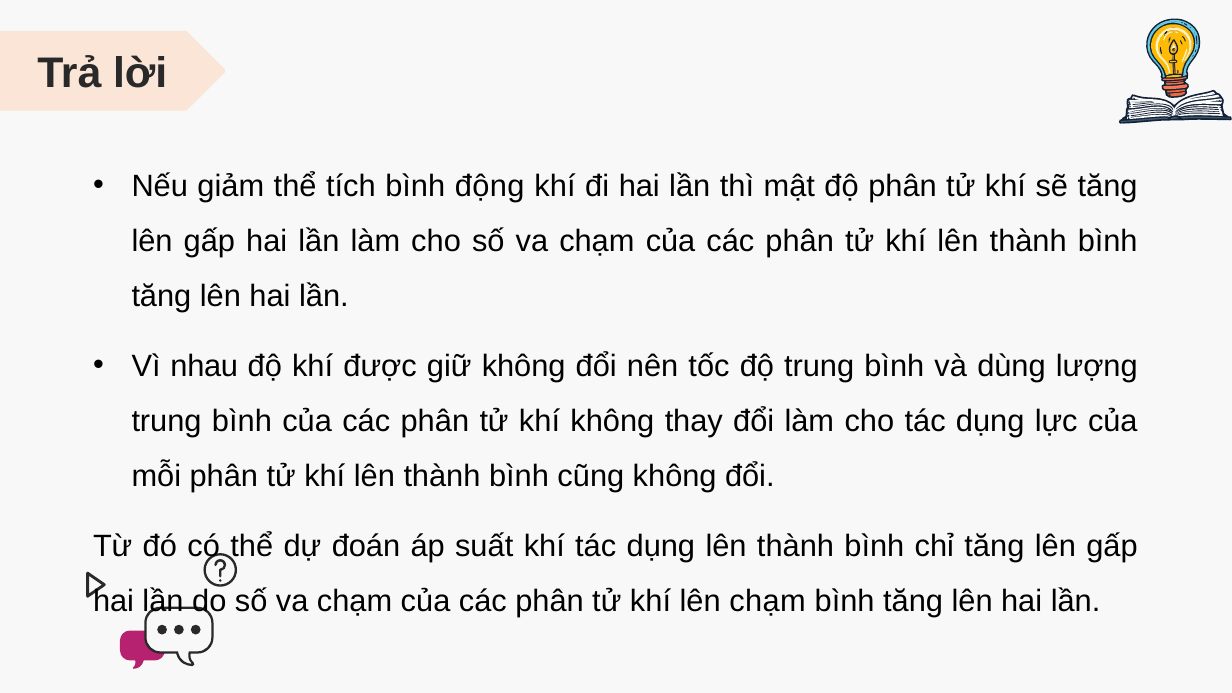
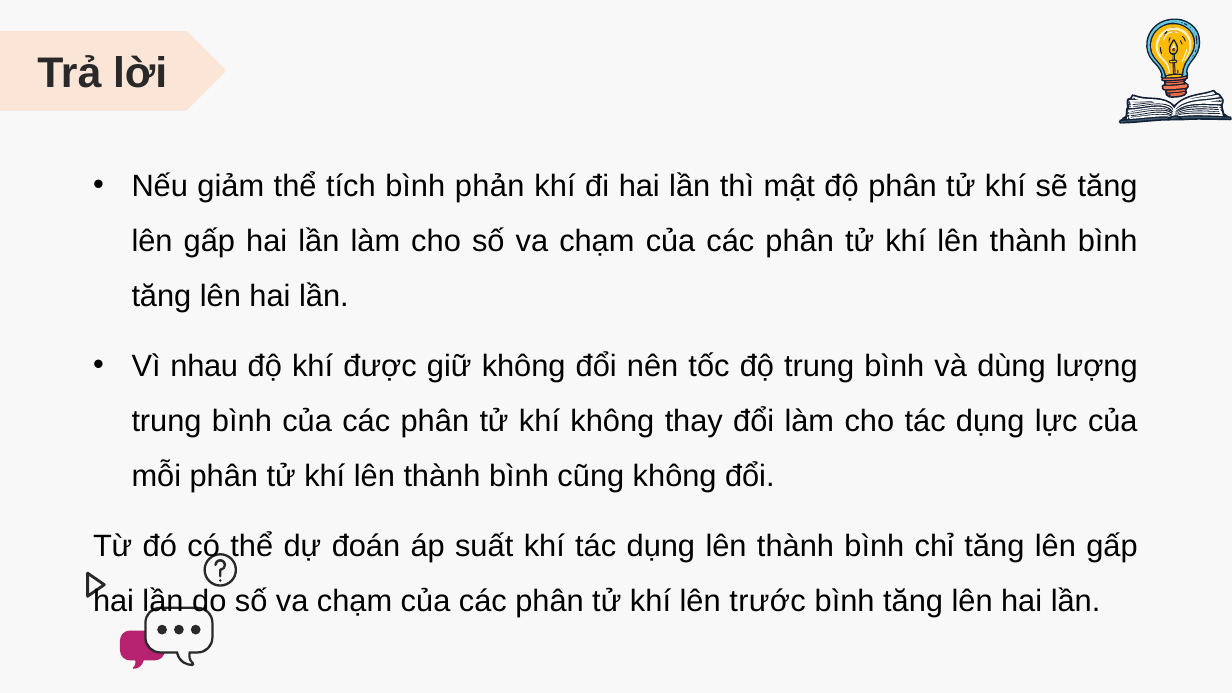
động: động -> phản
lên chạm: chạm -> trước
